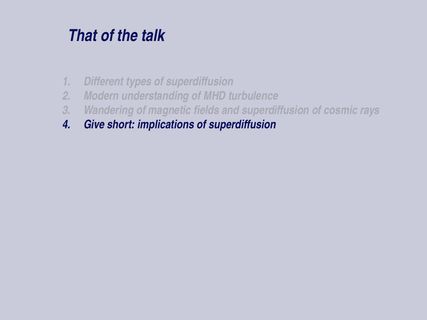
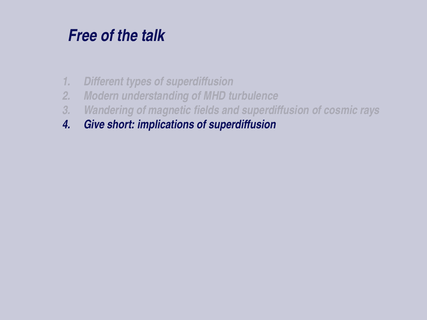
That: That -> Free
